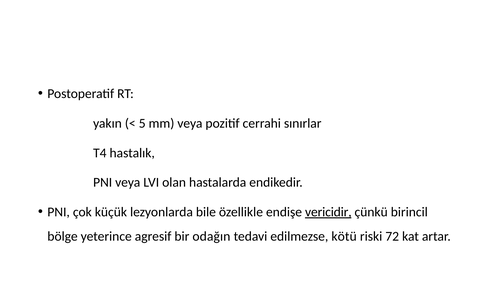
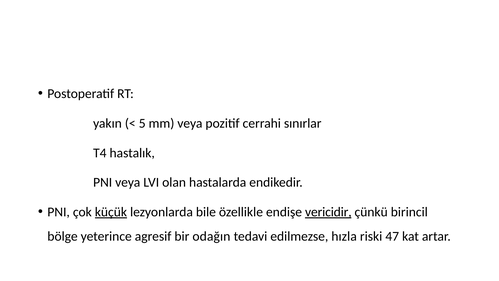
küçük underline: none -> present
kötü: kötü -> hızla
72: 72 -> 47
